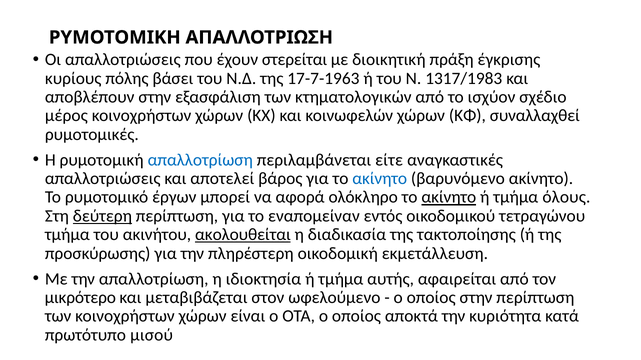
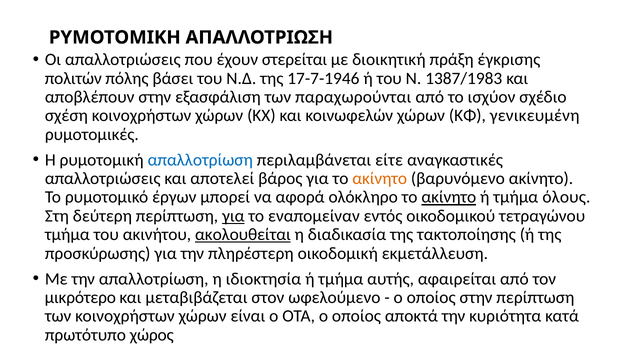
κυρίους: κυρίους -> πολιτών
17-7-1963: 17-7-1963 -> 17-7-1946
1317/1983: 1317/1983 -> 1387/1983
κτηματολογικών: κτηματολογικών -> παραχωρούνται
µέρος: µέρος -> σχέση
συναλλαχθεί: συναλλαχθεί -> γενικευμένη
ακίνητο at (380, 179) colour: blue -> orange
δεύτερη underline: present -> none
για at (233, 216) underline: none -> present
µισού: µισού -> χώρος
